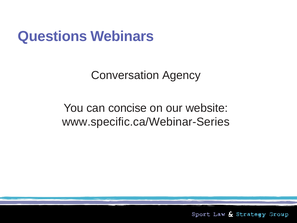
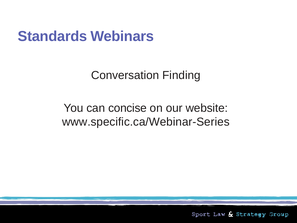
Questions: Questions -> Standards
Agency: Agency -> Finding
